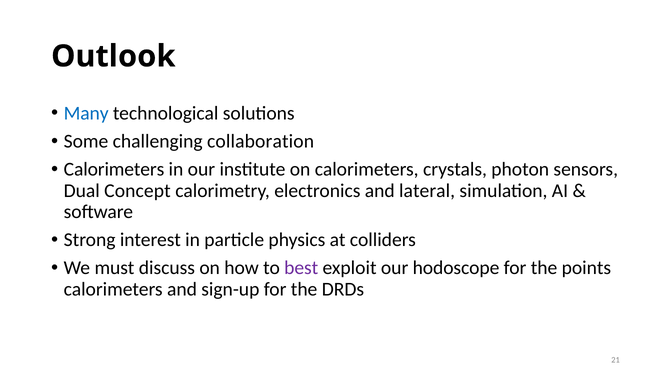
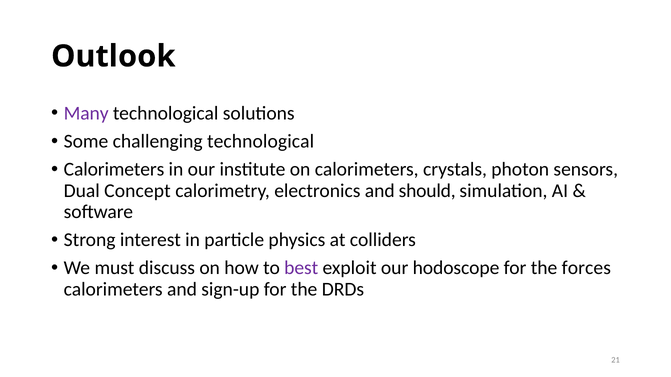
Many colour: blue -> purple
challenging collaboration: collaboration -> technological
lateral: lateral -> should
points: points -> forces
